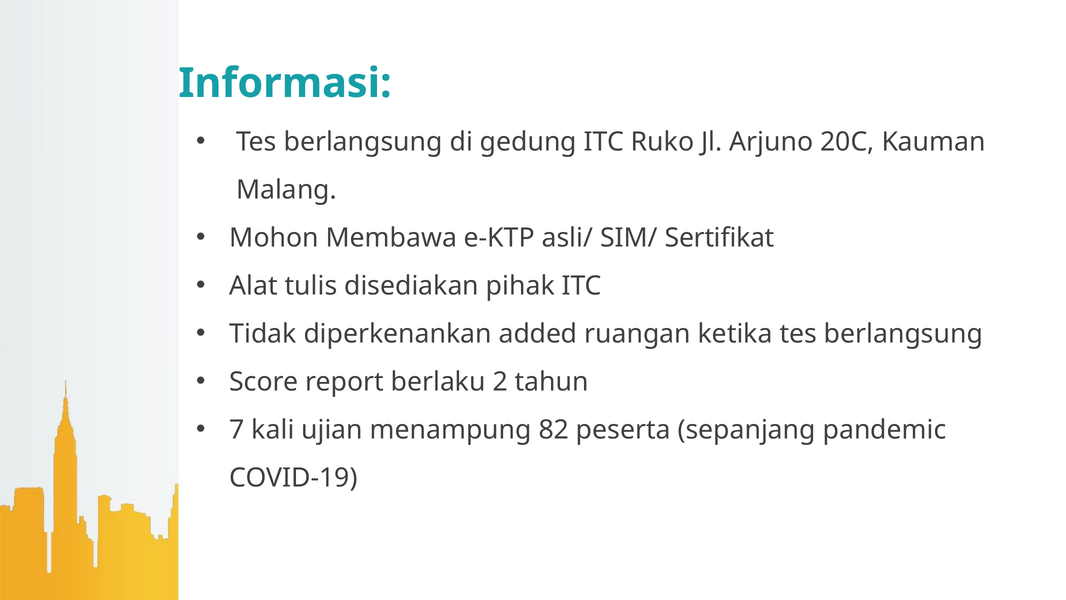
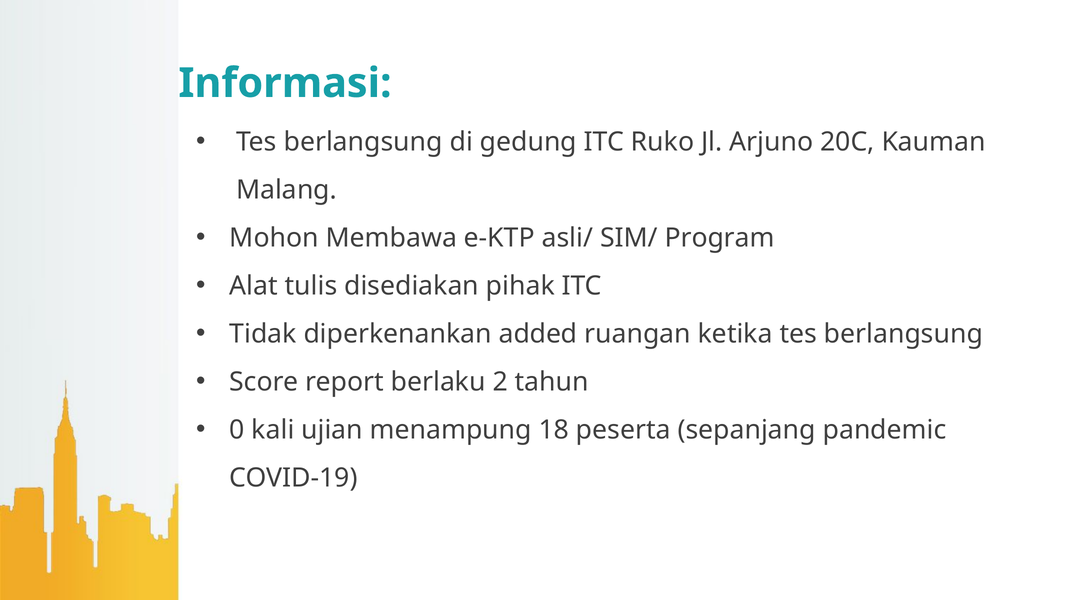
Sertifikat: Sertifikat -> Program
7: 7 -> 0
82: 82 -> 18
